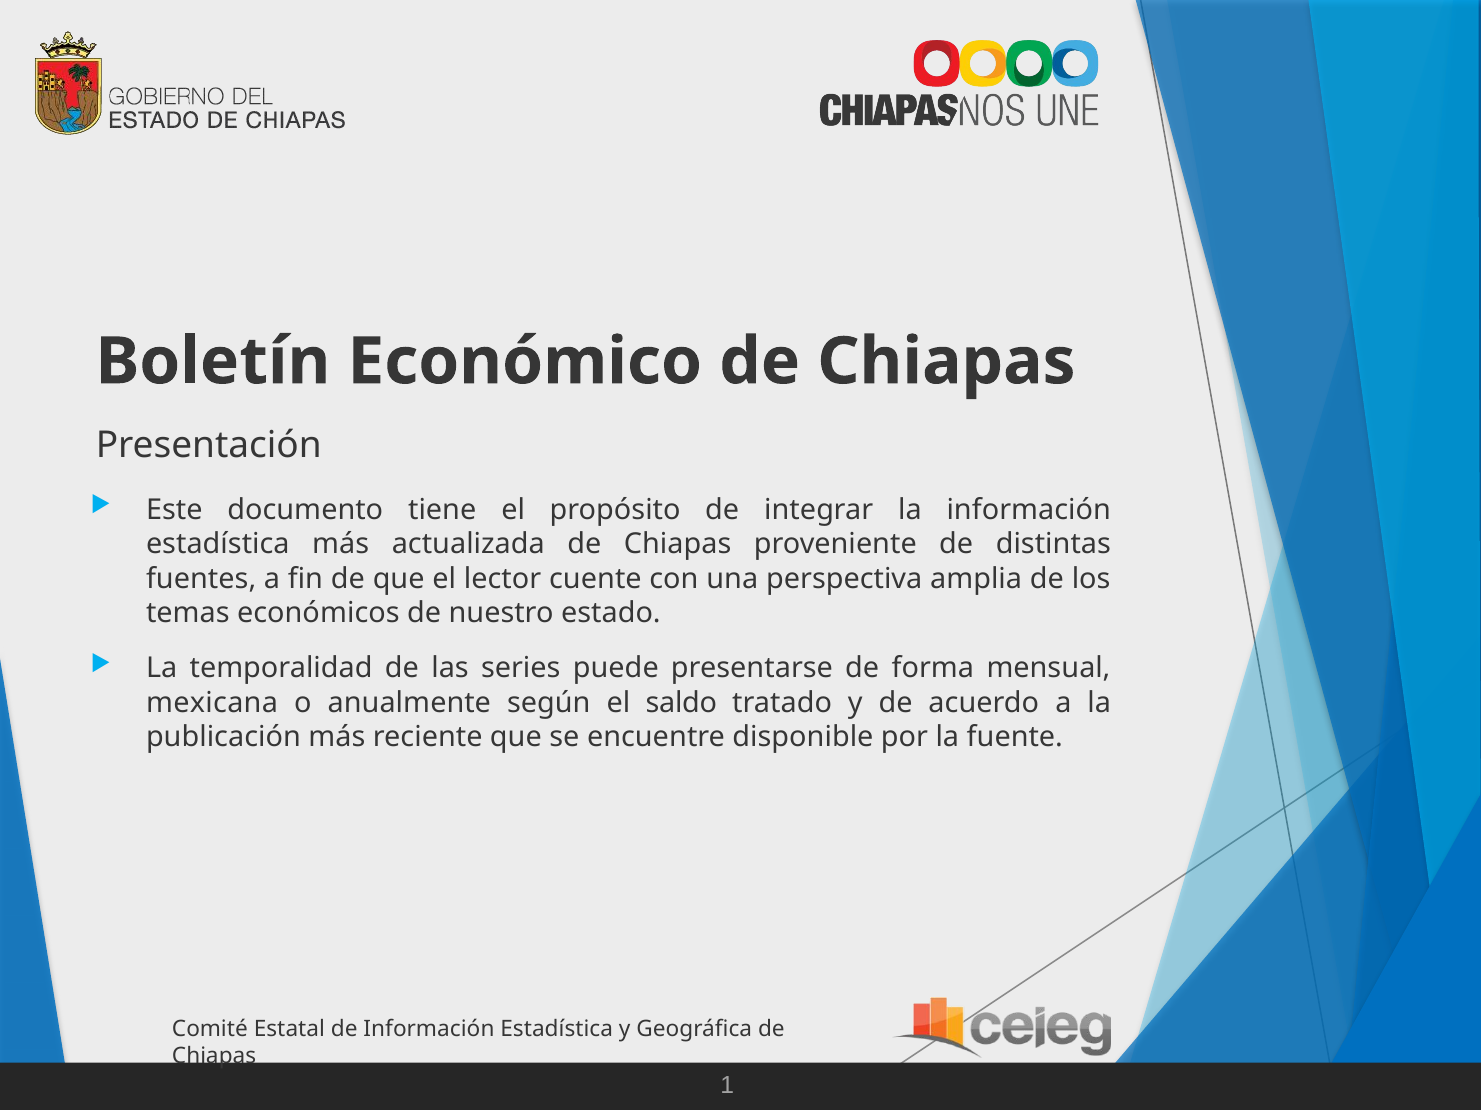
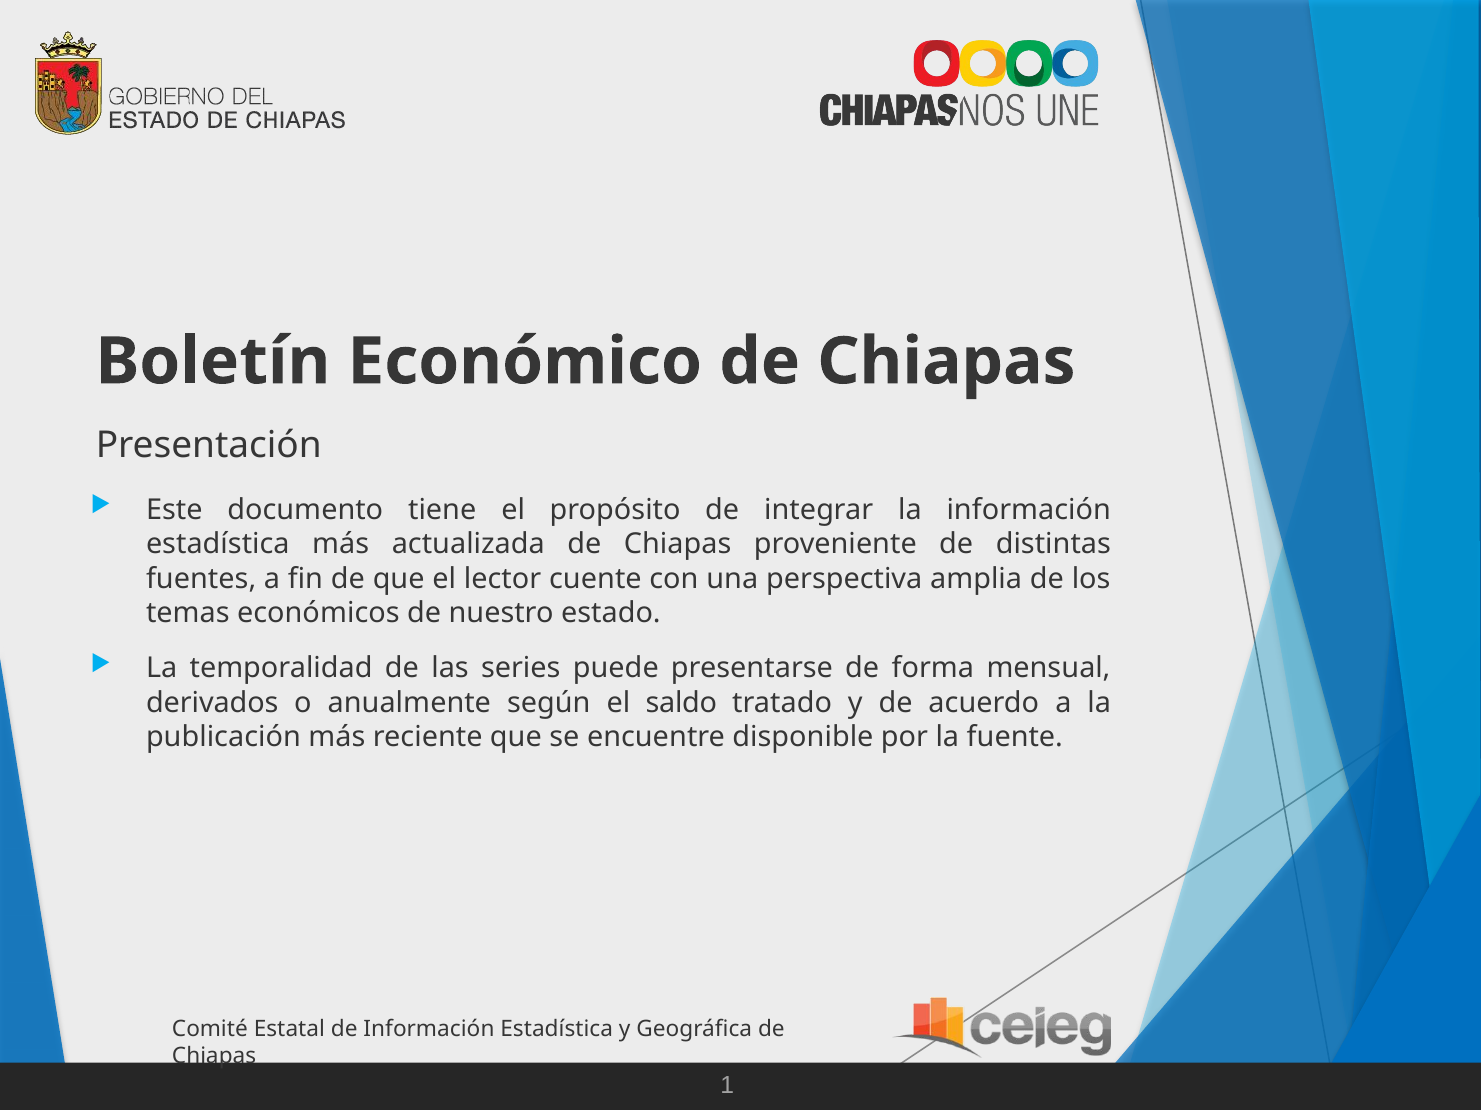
mexicana: mexicana -> derivados
